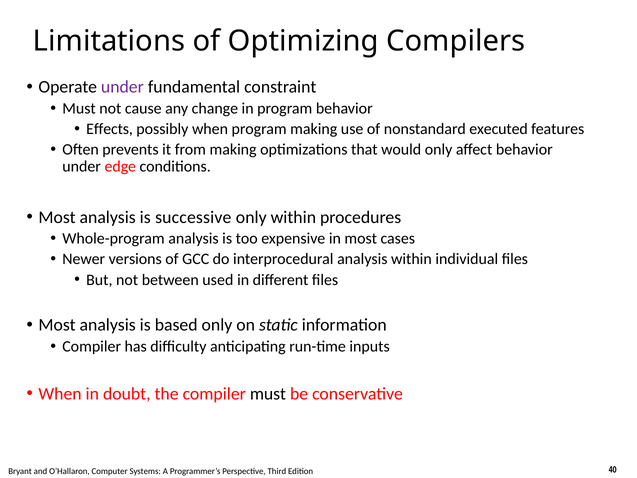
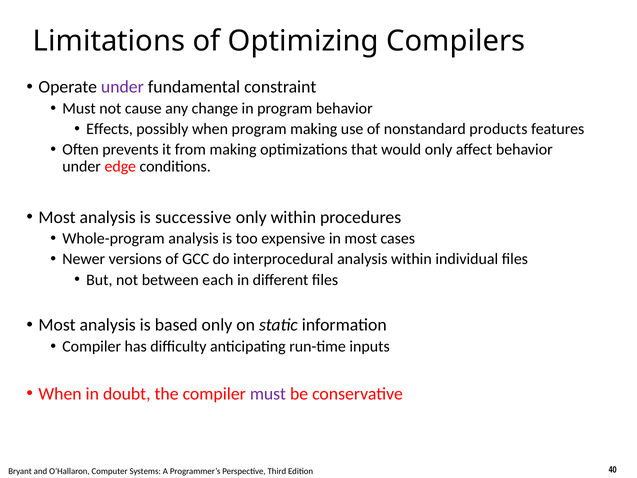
executed: executed -> products
used: used -> each
must at (268, 394) colour: black -> purple
